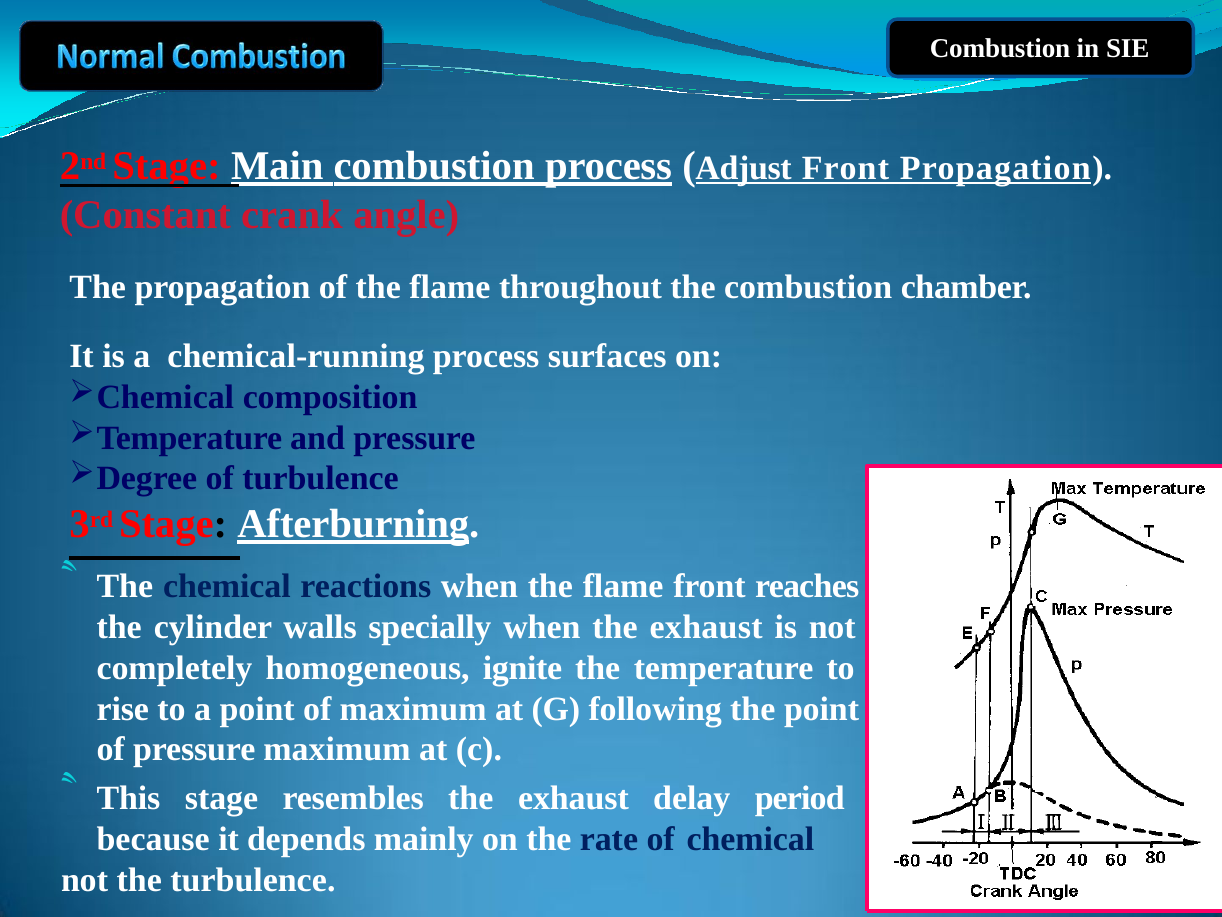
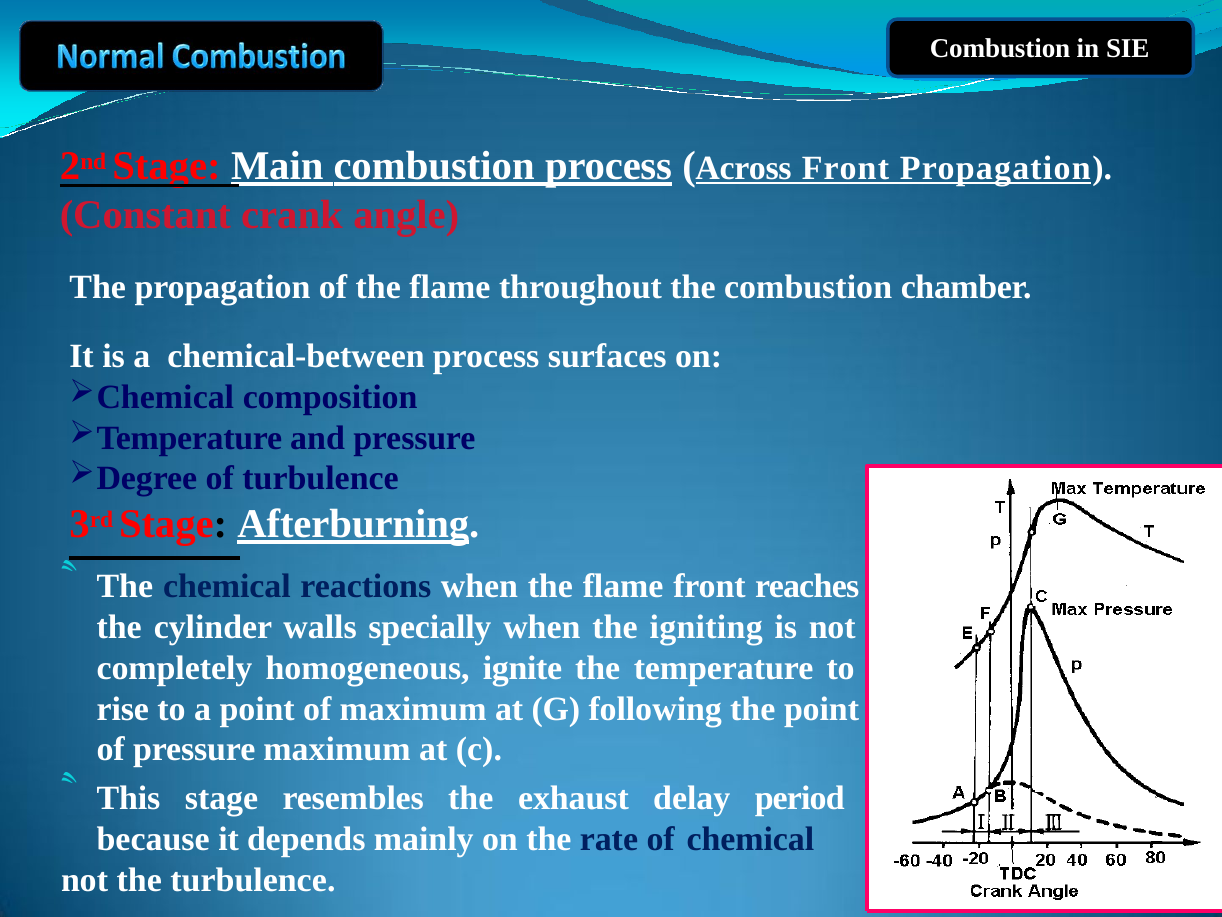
Adjust: Adjust -> Across
chemical-running: chemical-running -> chemical-between
when the exhaust: exhaust -> igniting
